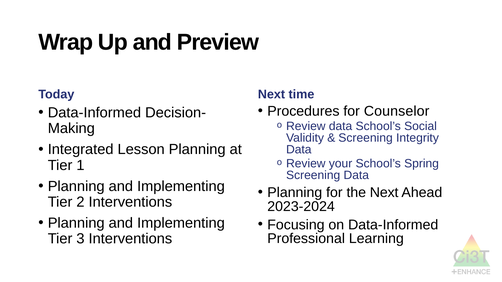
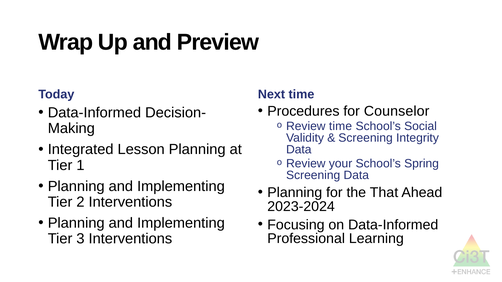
Review data: data -> time
the Next: Next -> That
